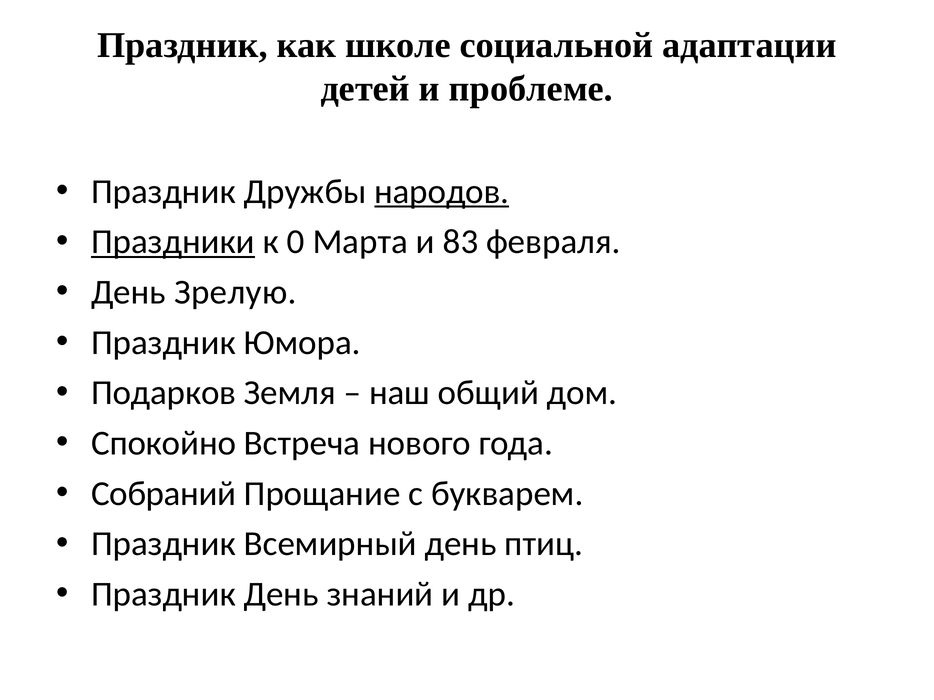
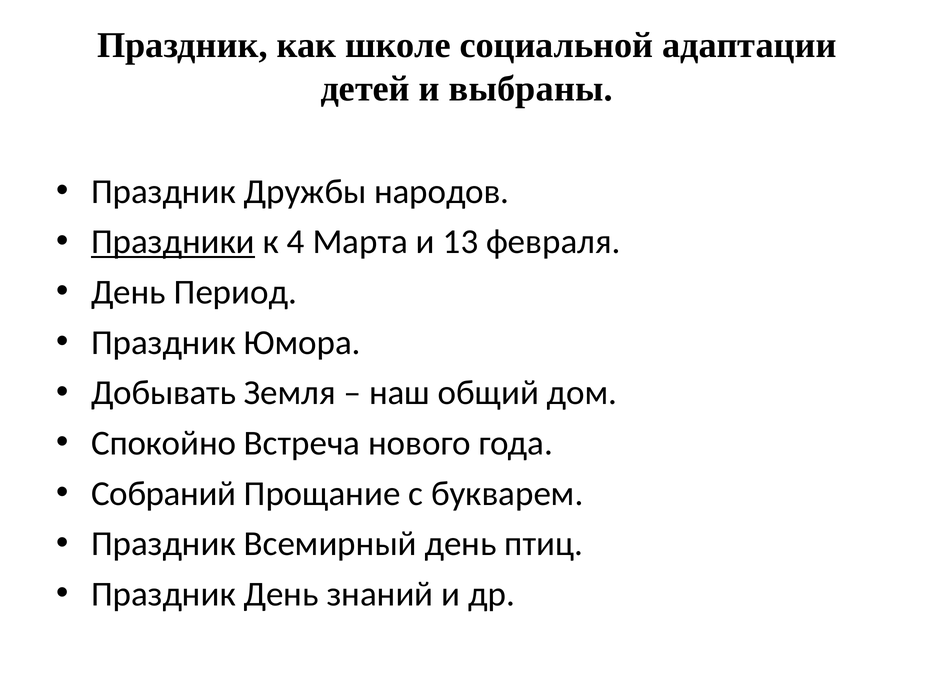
проблеме: проблеме -> выбраны
народов underline: present -> none
0: 0 -> 4
83: 83 -> 13
Зрелую: Зрелую -> Период
Подарков: Подарков -> Добывать
